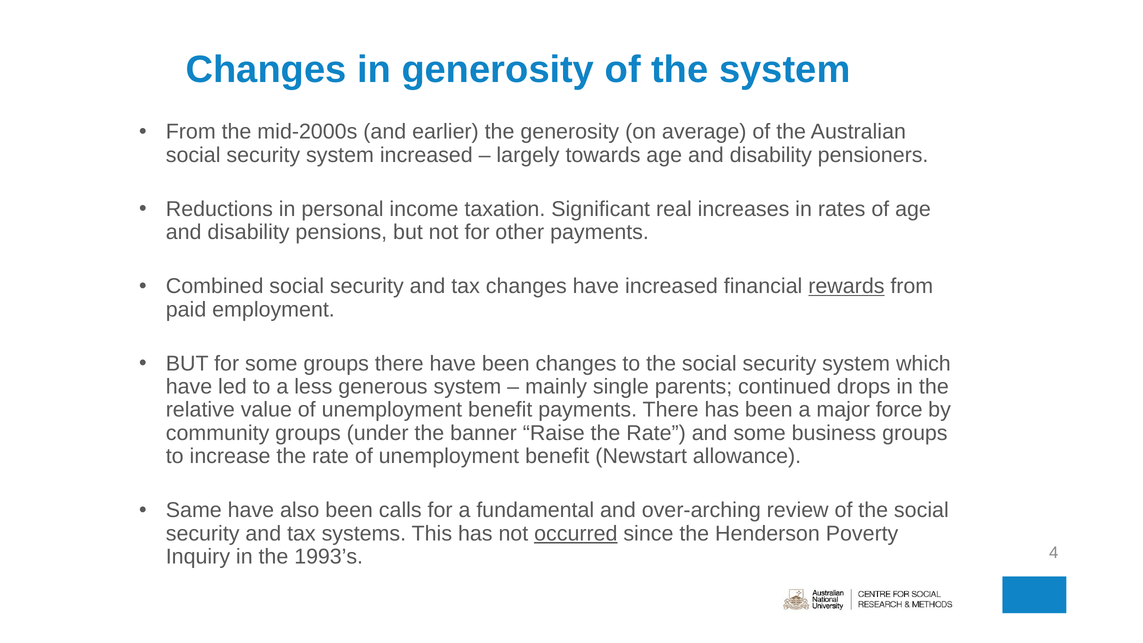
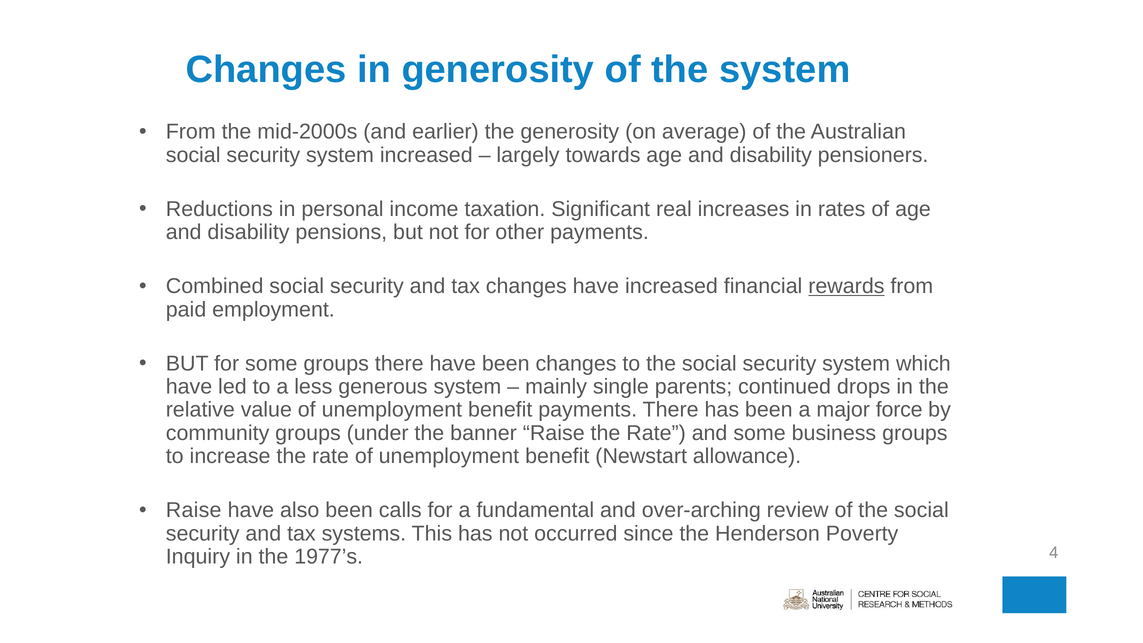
Same at (194, 510): Same -> Raise
occurred underline: present -> none
1993’s: 1993’s -> 1977’s
